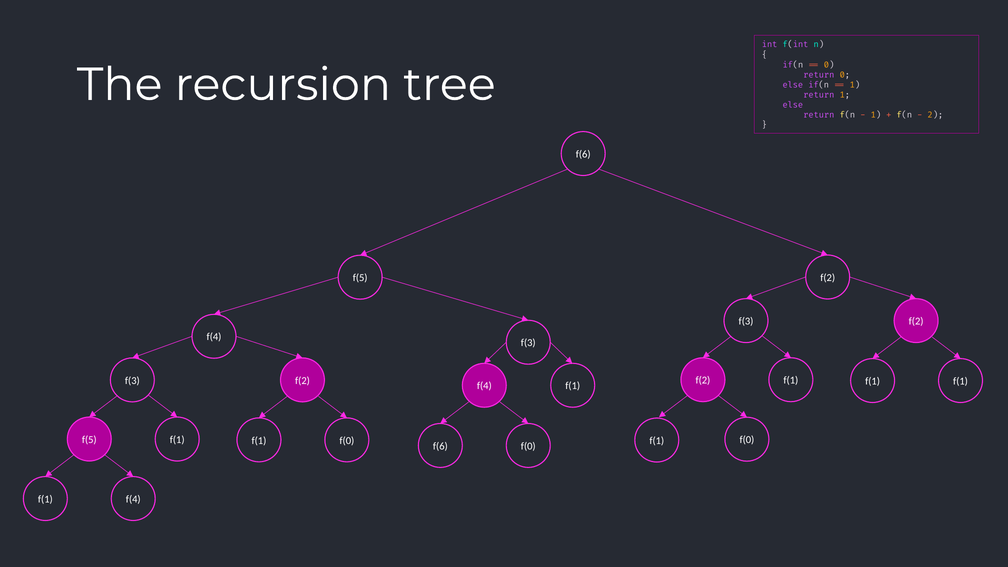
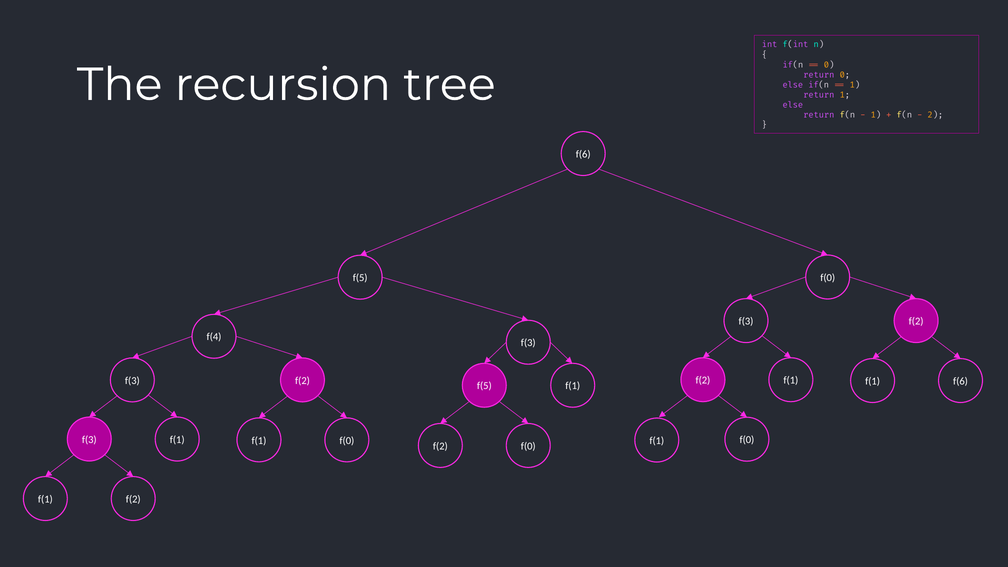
f(2 at (828, 278): f(2 -> f(0
f(1 at (961, 381): f(1 -> f(6
f(4 at (484, 386): f(4 -> f(5
f(5 at (89, 440): f(5 -> f(3
f(6 at (440, 446): f(6 -> f(2
f(4 at (133, 499): f(4 -> f(2
